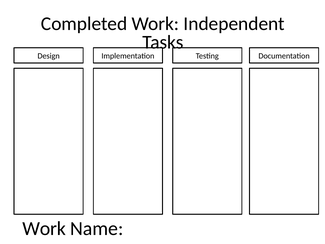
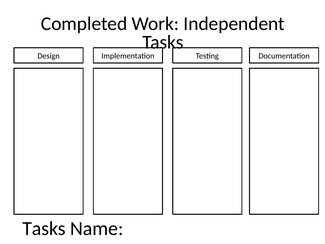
Work at (44, 228): Work -> Tasks
